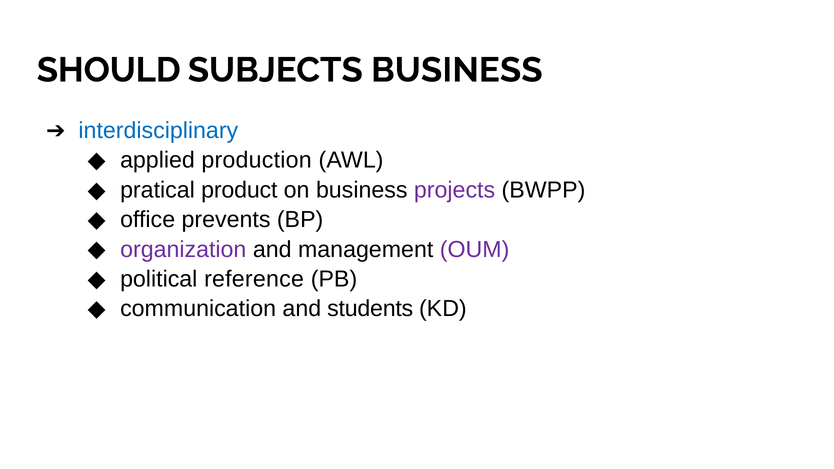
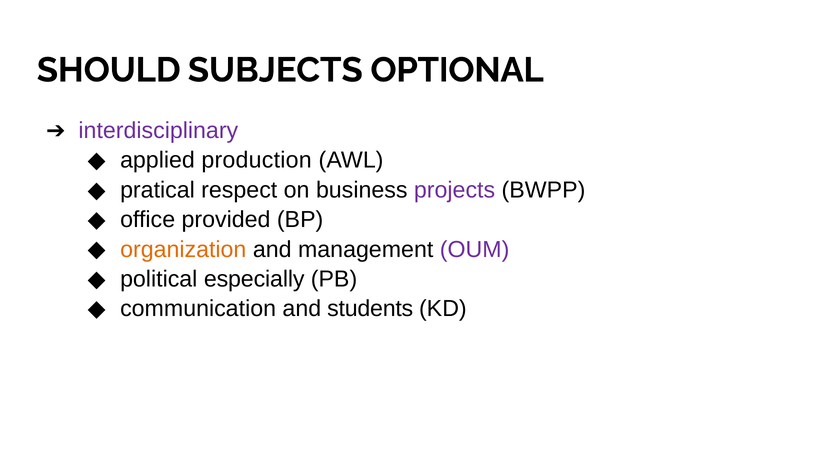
SUBJECTS BUSINESS: BUSINESS -> OPTIONAL
interdisciplinary colour: blue -> purple
product: product -> respect
prevents: prevents -> provided
organization colour: purple -> orange
reference: reference -> especially
